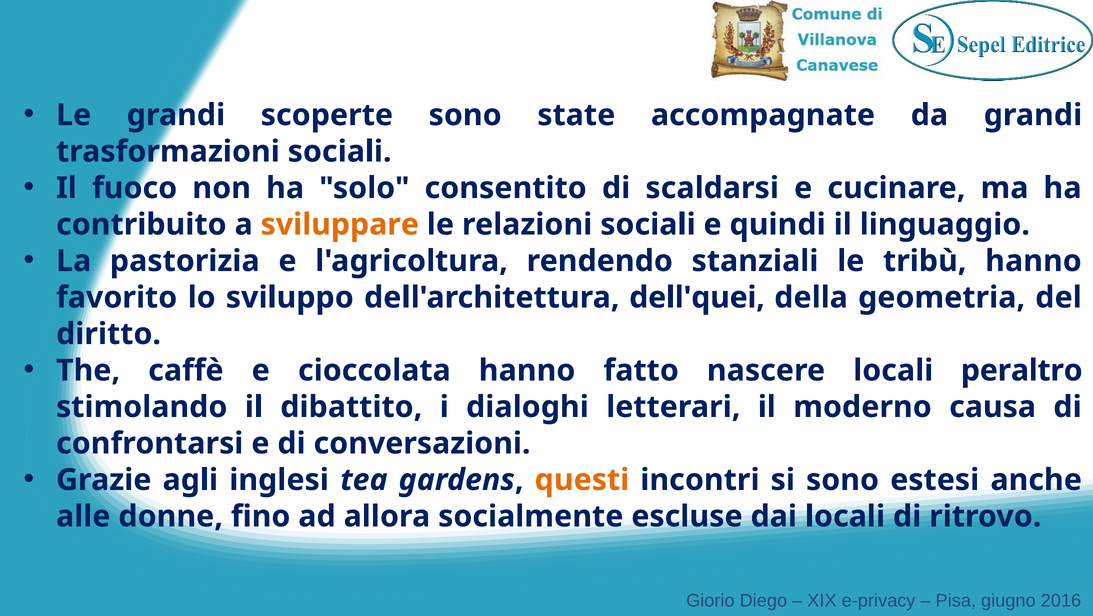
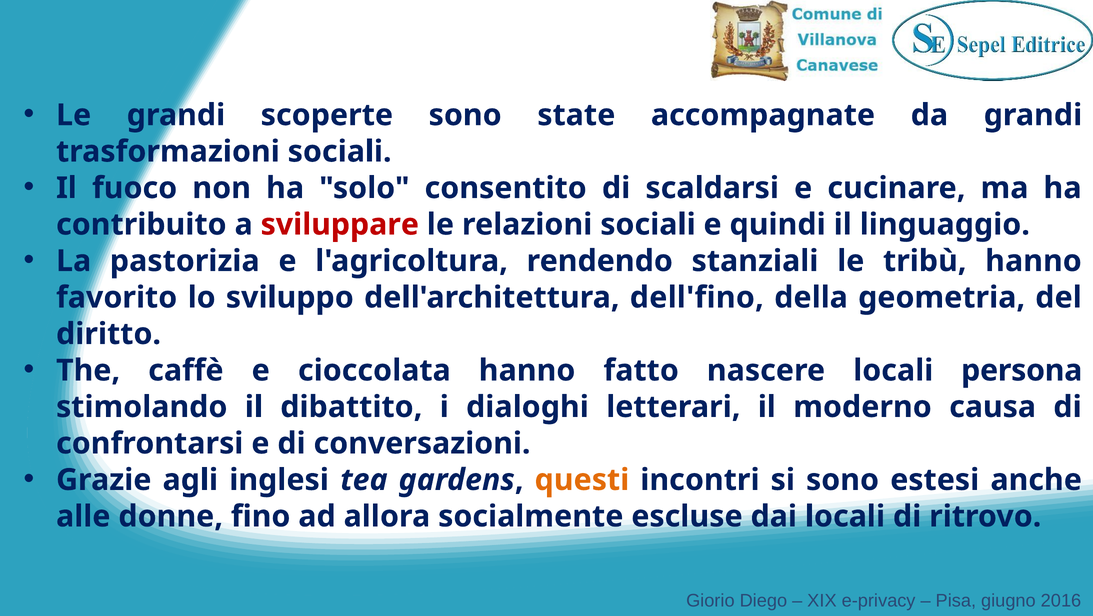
sviluppare colour: orange -> red
dell'quei: dell'quei -> dell'fino
peraltro: peraltro -> persona
